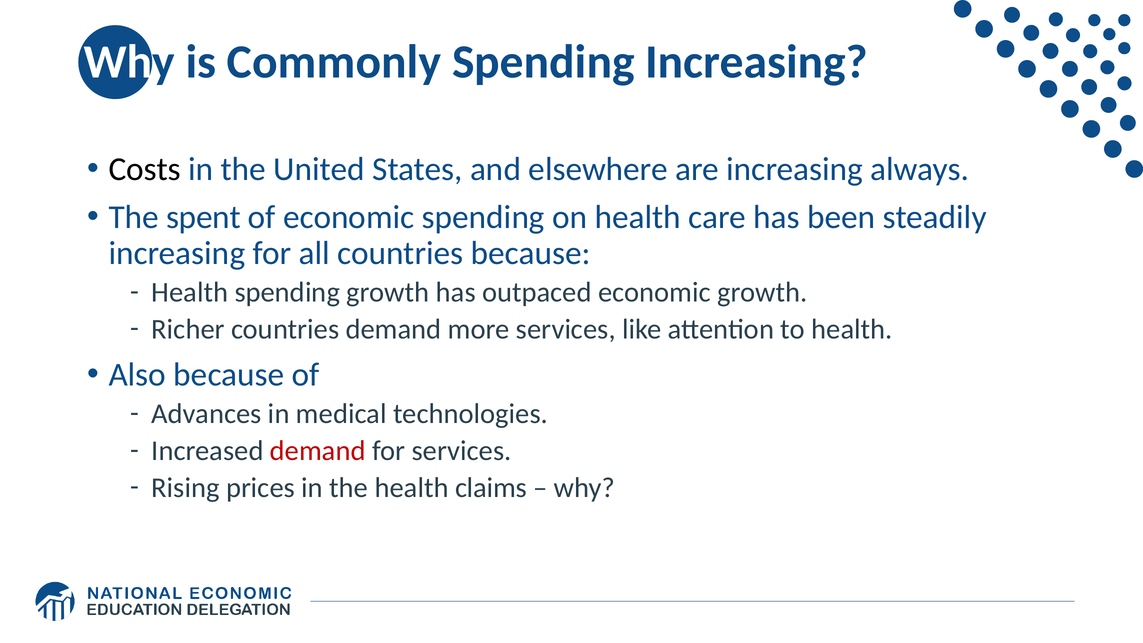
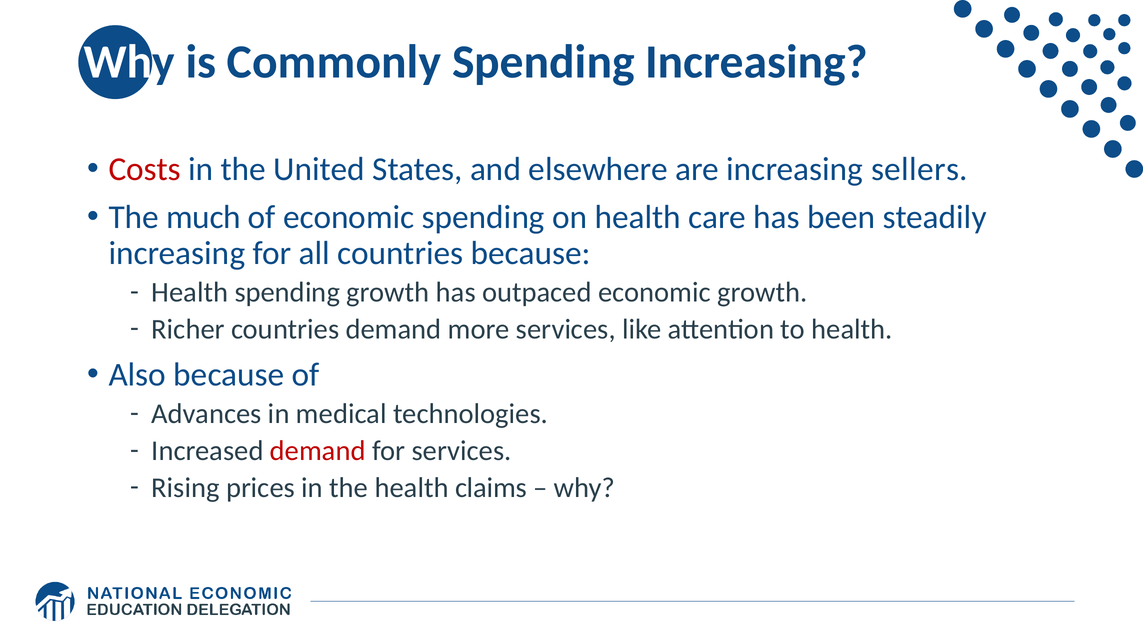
Costs colour: black -> red
always: always -> sellers
spent: spent -> much
